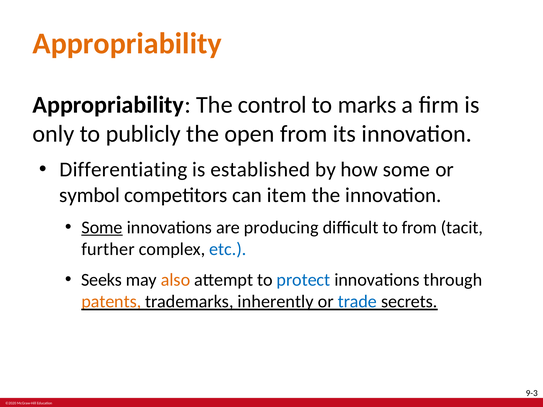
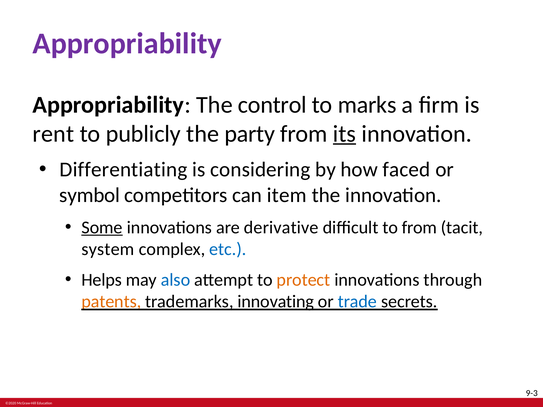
Appropriability at (127, 44) colour: orange -> purple
only: only -> rent
open: open -> party
its underline: none -> present
established: established -> considering
how some: some -> faced
producing: producing -> derivative
further: further -> system
Seeks: Seeks -> Helps
also colour: orange -> blue
protect colour: blue -> orange
inherently: inherently -> innovating
